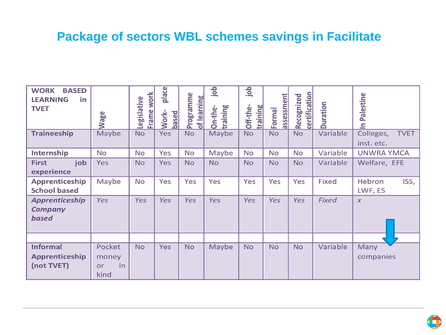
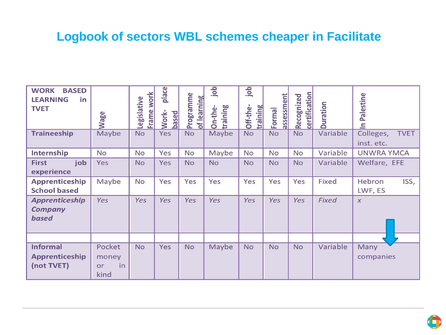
Package: Package -> Logbook
savings: savings -> cheaper
